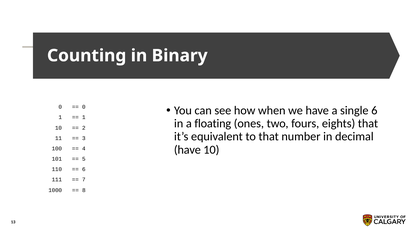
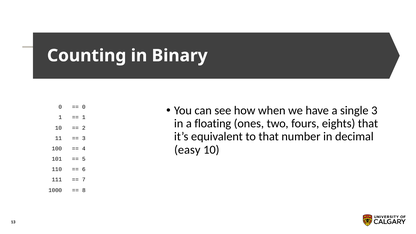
single 6: 6 -> 3
have at (187, 150): have -> easy
